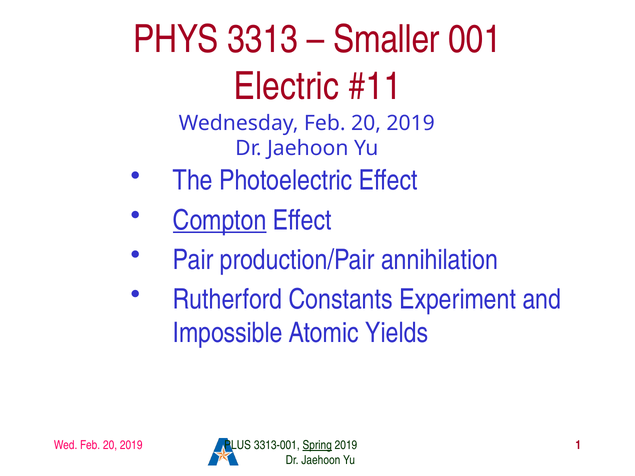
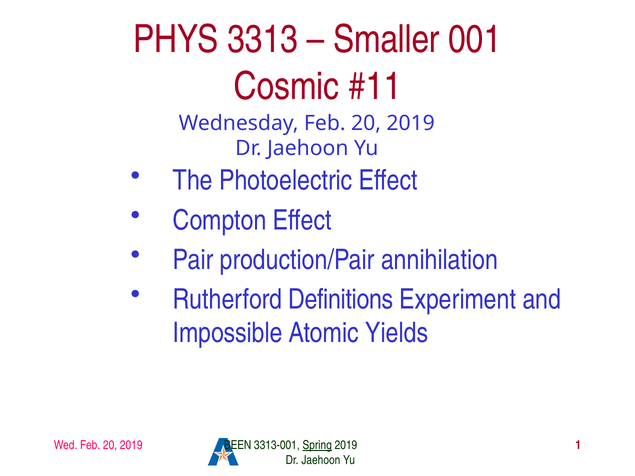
Electric: Electric -> Cosmic
Compton underline: present -> none
Constants: Constants -> Definitions
PLUS: PLUS -> BEEN
